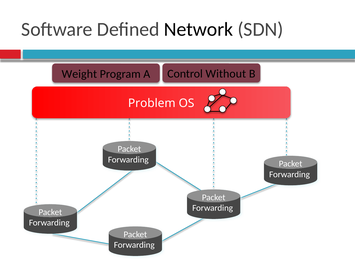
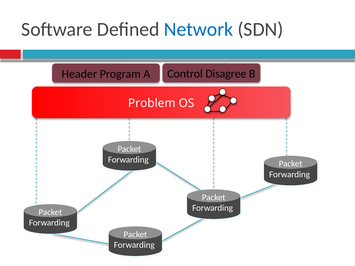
Network colour: black -> blue
Weight: Weight -> Header
Without: Without -> Disagree
